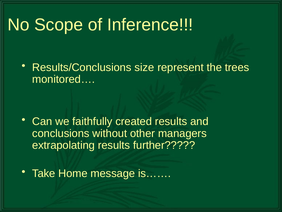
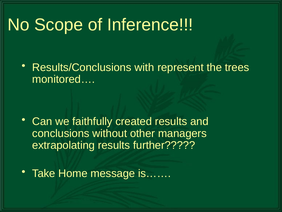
size: size -> with
